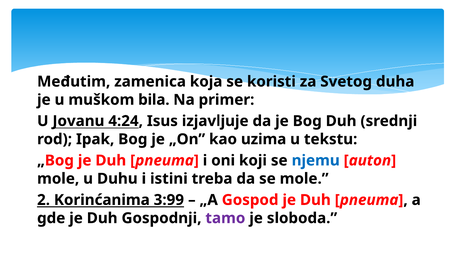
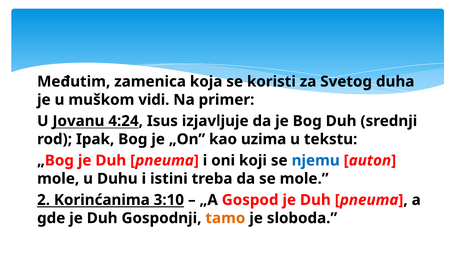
bila: bila -> vidi
3:99: 3:99 -> 3:10
tamo colour: purple -> orange
